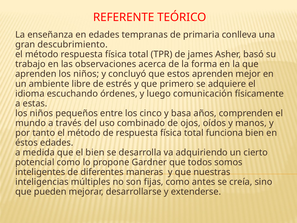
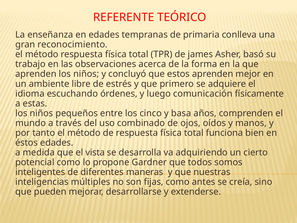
descubrimiento: descubrimiento -> reconocimiento
el bien: bien -> vista
